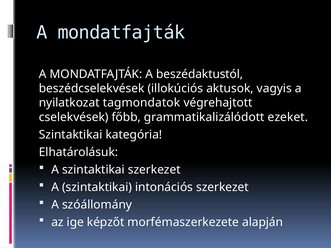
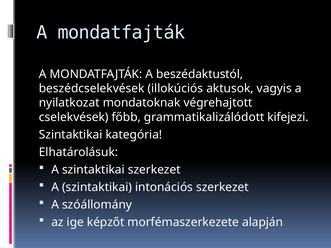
tagmondatok: tagmondatok -> mondatoknak
ezeket: ezeket -> kifejezi
